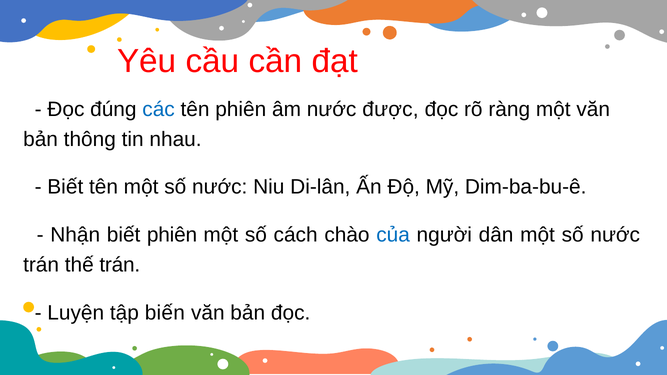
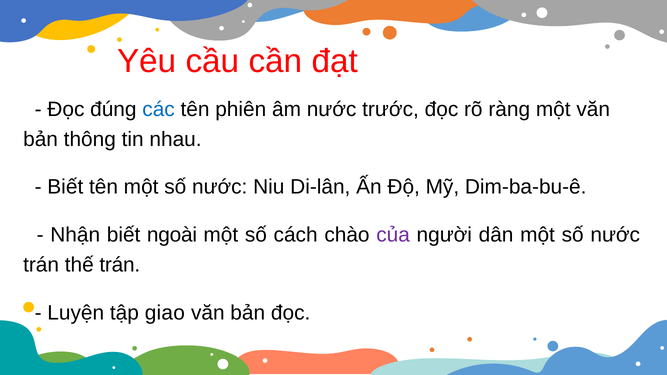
được: được -> trước
biết phiên: phiên -> ngoài
của colour: blue -> purple
biến: biến -> giao
